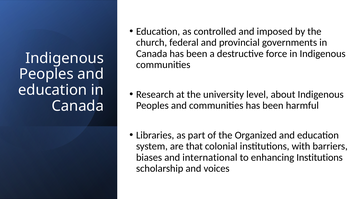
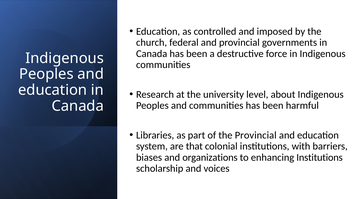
the Organized: Organized -> Provincial
international: international -> organizations
